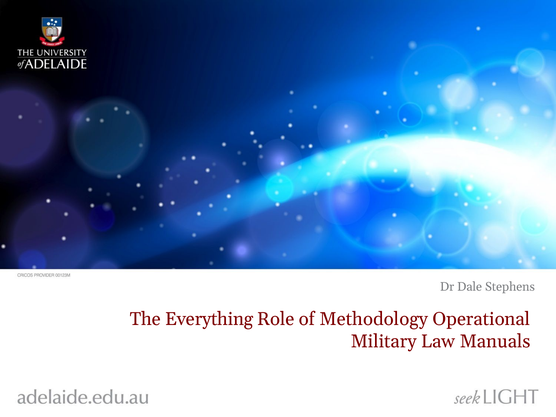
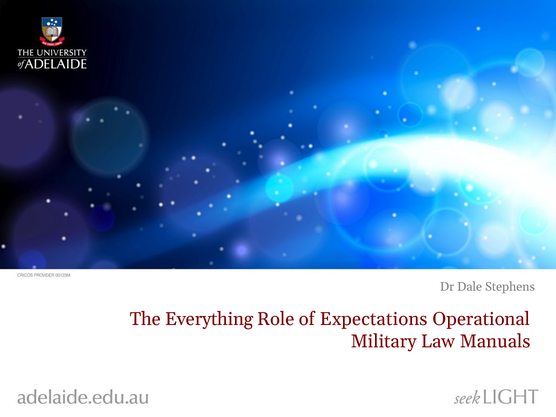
Methodology: Methodology -> Expectations
